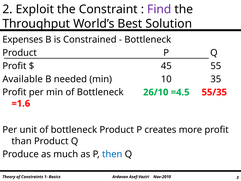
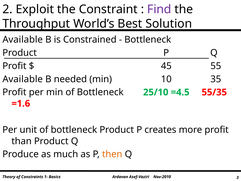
Expenses at (23, 40): Expenses -> Available
26/10: 26/10 -> 25/10
then colour: blue -> orange
